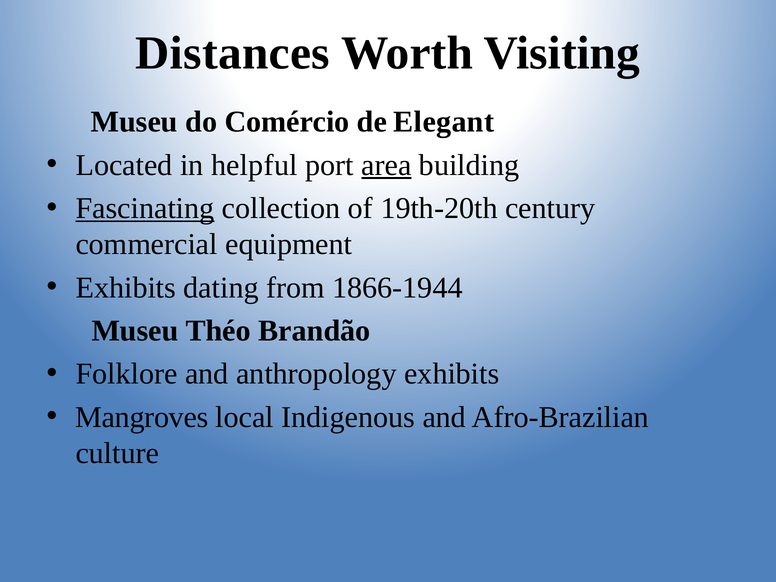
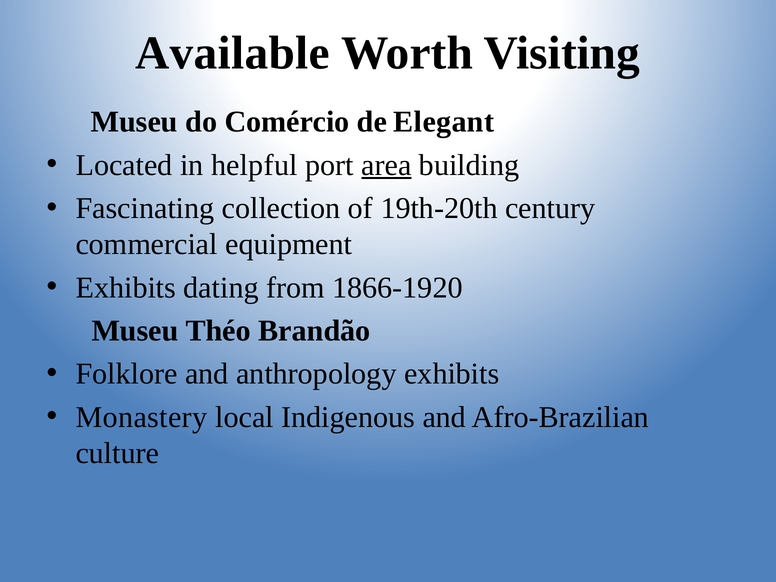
Distances: Distances -> Available
Fascinating underline: present -> none
1866-1944: 1866-1944 -> 1866-1920
Mangroves: Mangroves -> Monastery
